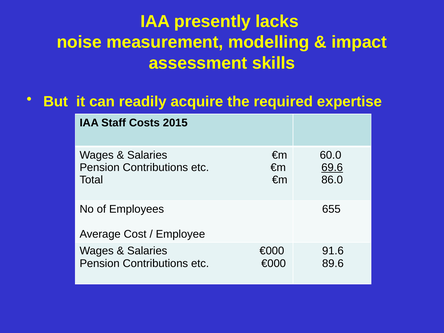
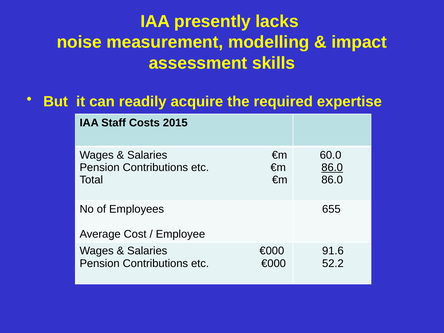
69.6 at (332, 167): 69.6 -> 86.0
89.6: 89.6 -> 52.2
